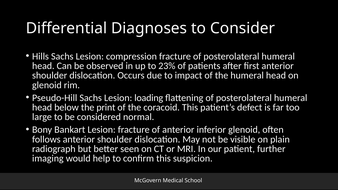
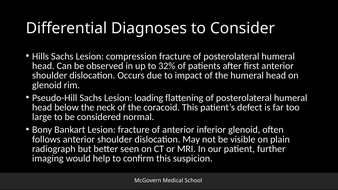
23%: 23% -> 32%
print: print -> neck
